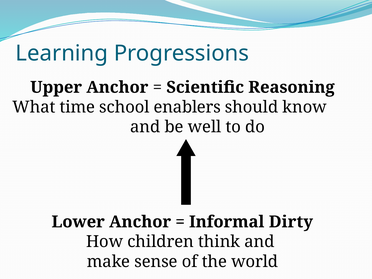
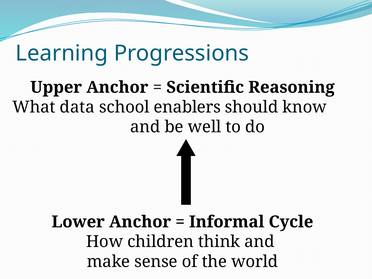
time: time -> data
Dirty: Dirty -> Cycle
